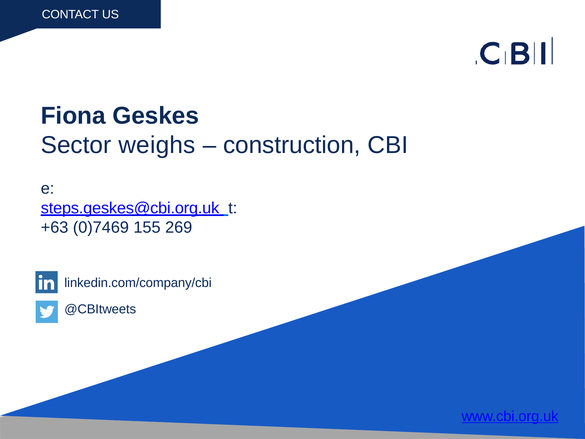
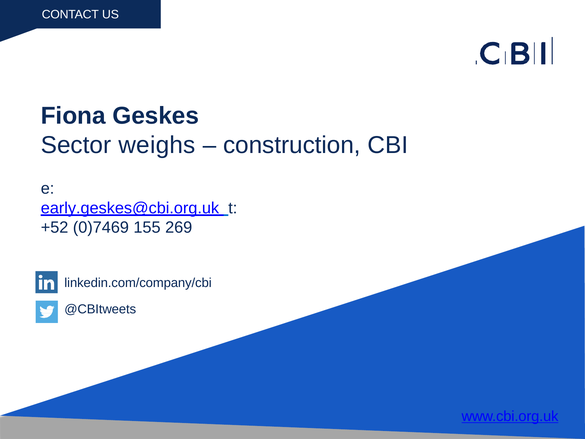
steps.geskes@cbi.org.uk: steps.geskes@cbi.org.uk -> early.geskes@cbi.org.uk
+63: +63 -> +52
